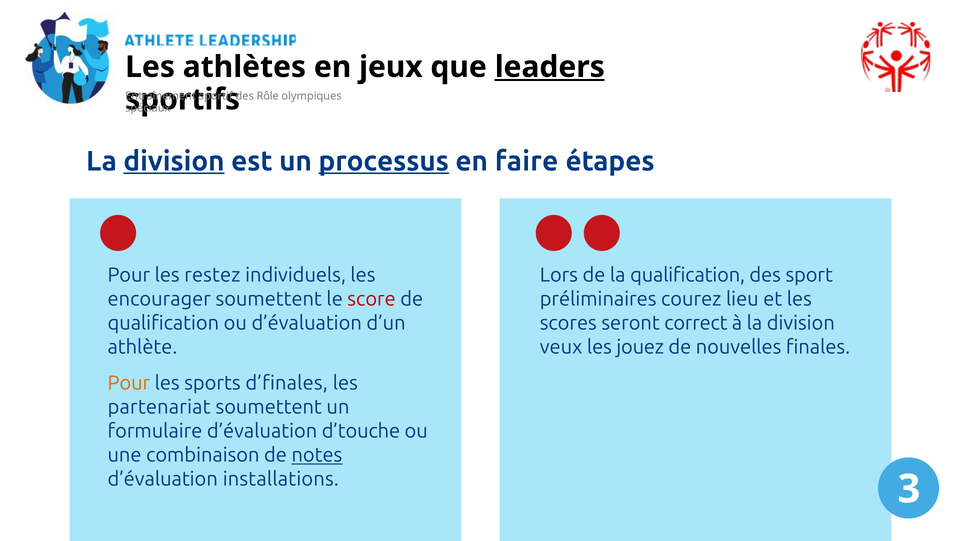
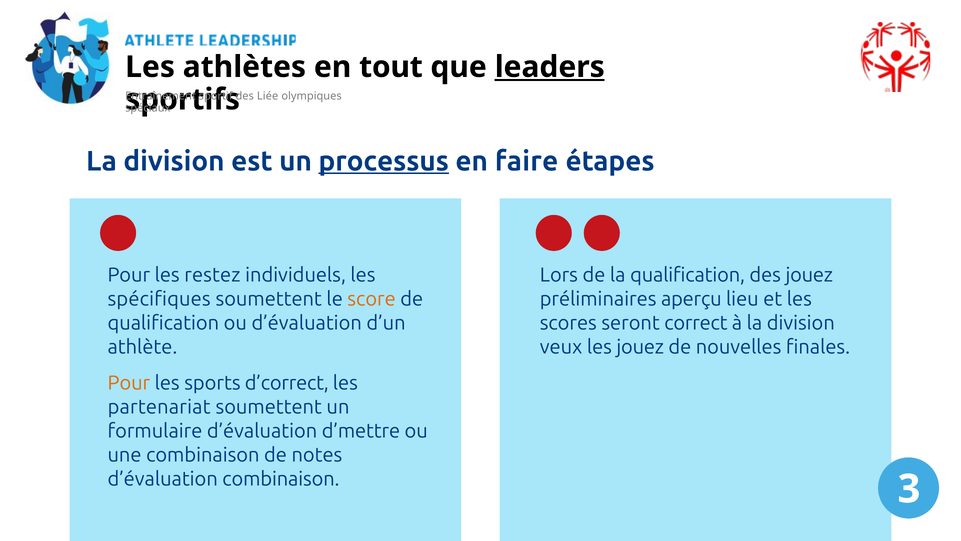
jeux: jeux -> tout
Rôle: Rôle -> Liée
division at (174, 161) underline: present -> none
des sport: sport -> jouez
encourager: encourager -> spécifiques
score colour: red -> orange
courez: courez -> aperçu
d’finales: d’finales -> d’correct
d’touche: d’touche -> d’mettre
notes underline: present -> none
d’évaluation installations: installations -> combinaison
